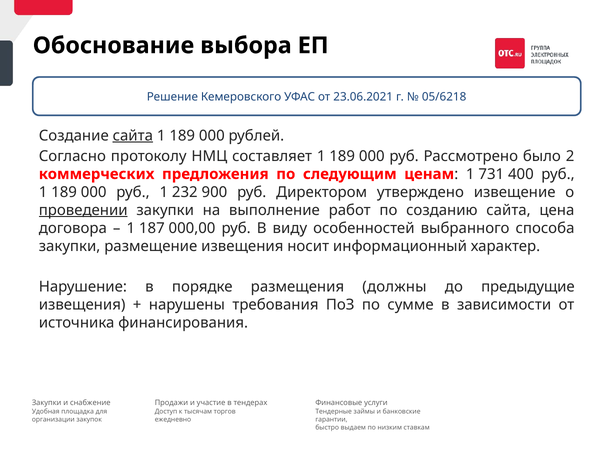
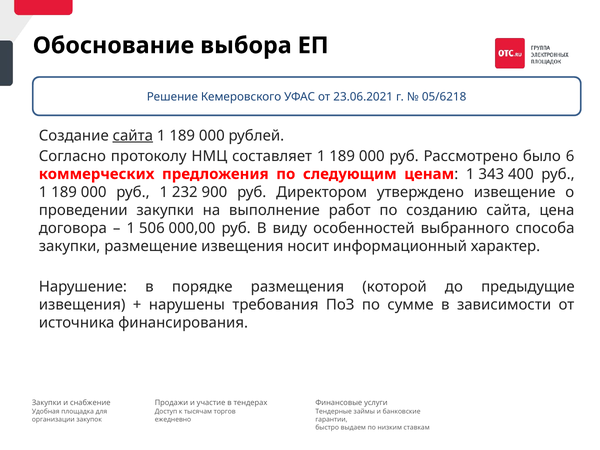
2: 2 -> 6
731: 731 -> 343
проведении underline: present -> none
187: 187 -> 506
должны: должны -> которой
